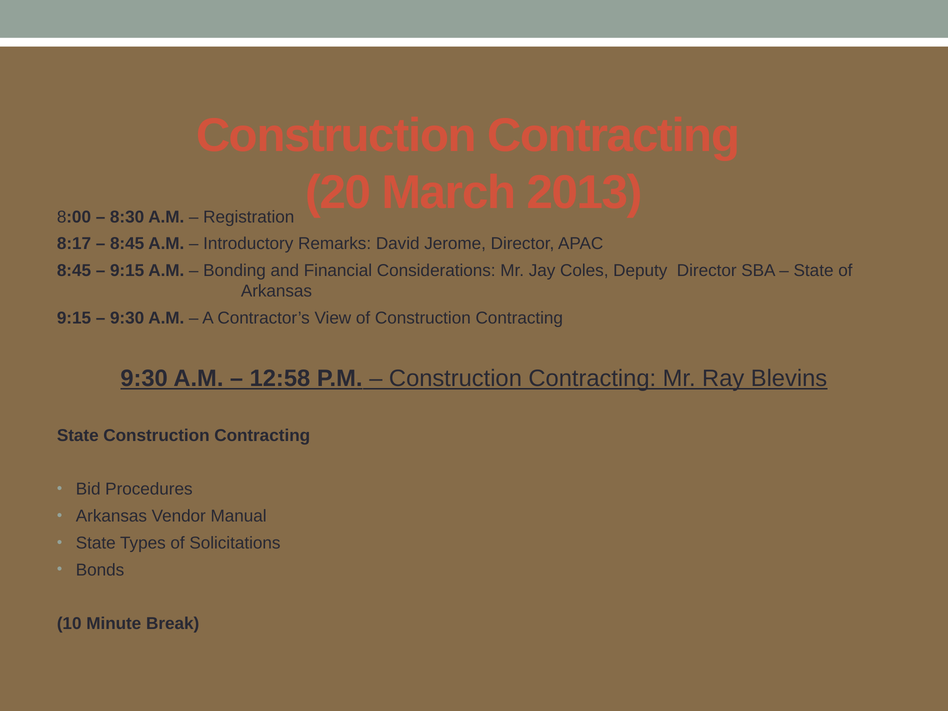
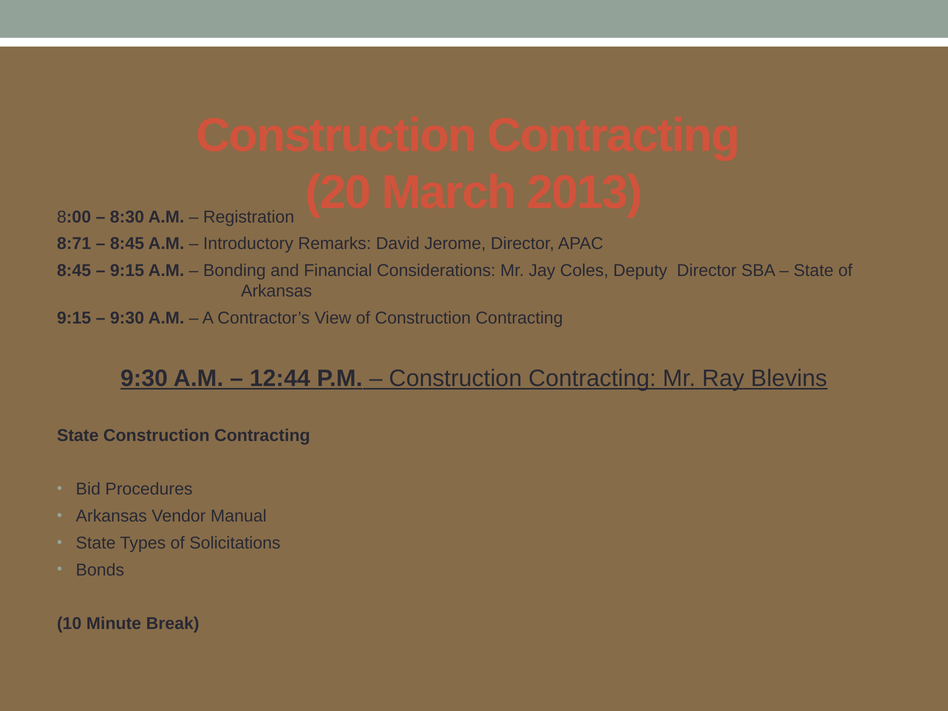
8:17: 8:17 -> 8:71
12:58: 12:58 -> 12:44
